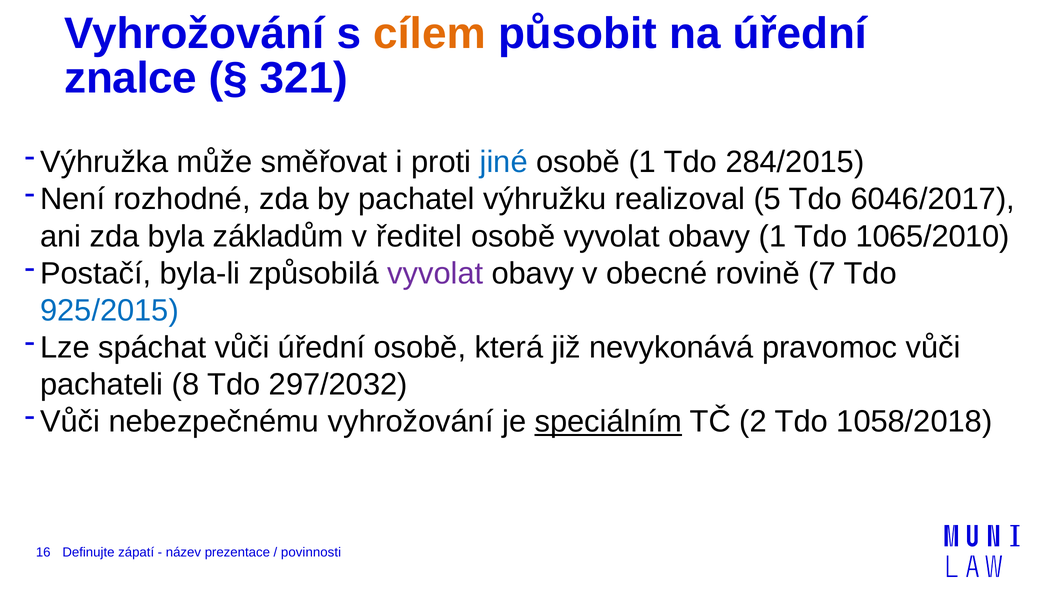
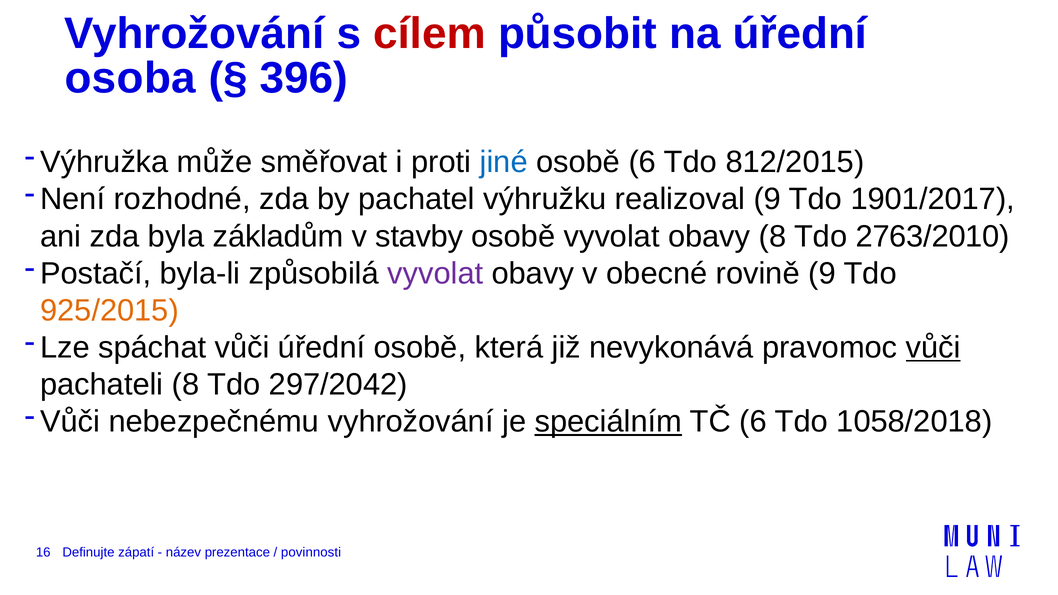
cílem colour: orange -> red
znalce: znalce -> osoba
321: 321 -> 396
osobě 1: 1 -> 6
284/2015: 284/2015 -> 812/2015
realizoval 5: 5 -> 9
6046/2017: 6046/2017 -> 1901/2017
ředitel: ředitel -> stavby
obavy 1: 1 -> 8
1065/2010: 1065/2010 -> 2763/2010
rovině 7: 7 -> 9
925/2015 colour: blue -> orange
vůči at (933, 348) underline: none -> present
297/2032: 297/2032 -> 297/2042
TČ 2: 2 -> 6
